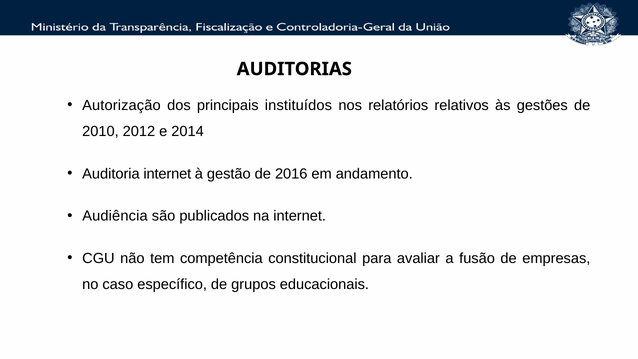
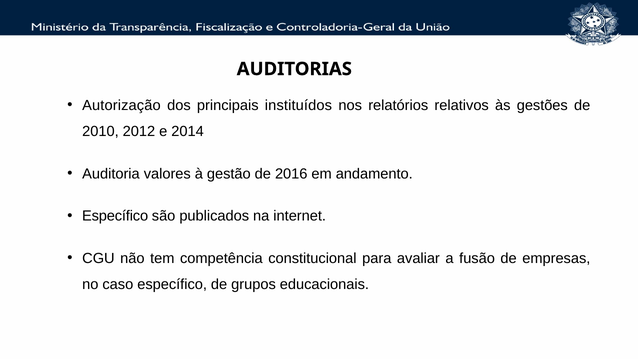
Auditoria internet: internet -> valores
Audiência at (115, 216): Audiência -> Específico
